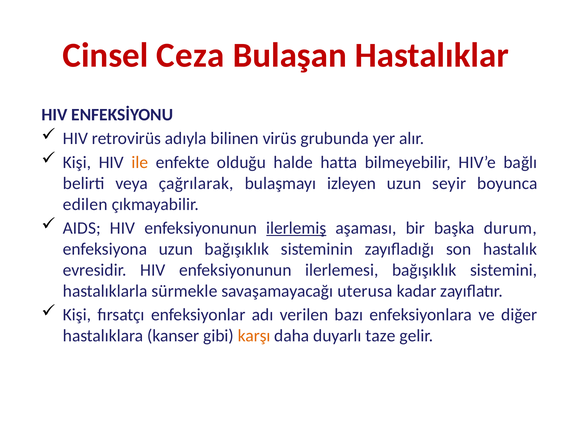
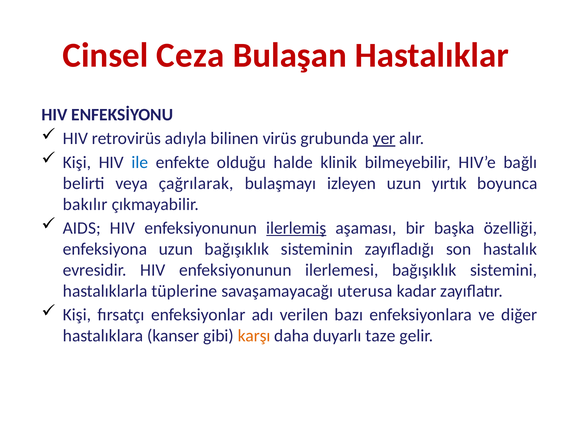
yer underline: none -> present
ile colour: orange -> blue
hatta: hatta -> klinik
seyir: seyir -> yırtık
edilen: edilen -> bakılır
durum: durum -> özelliği
sürmekle: sürmekle -> tüplerine
